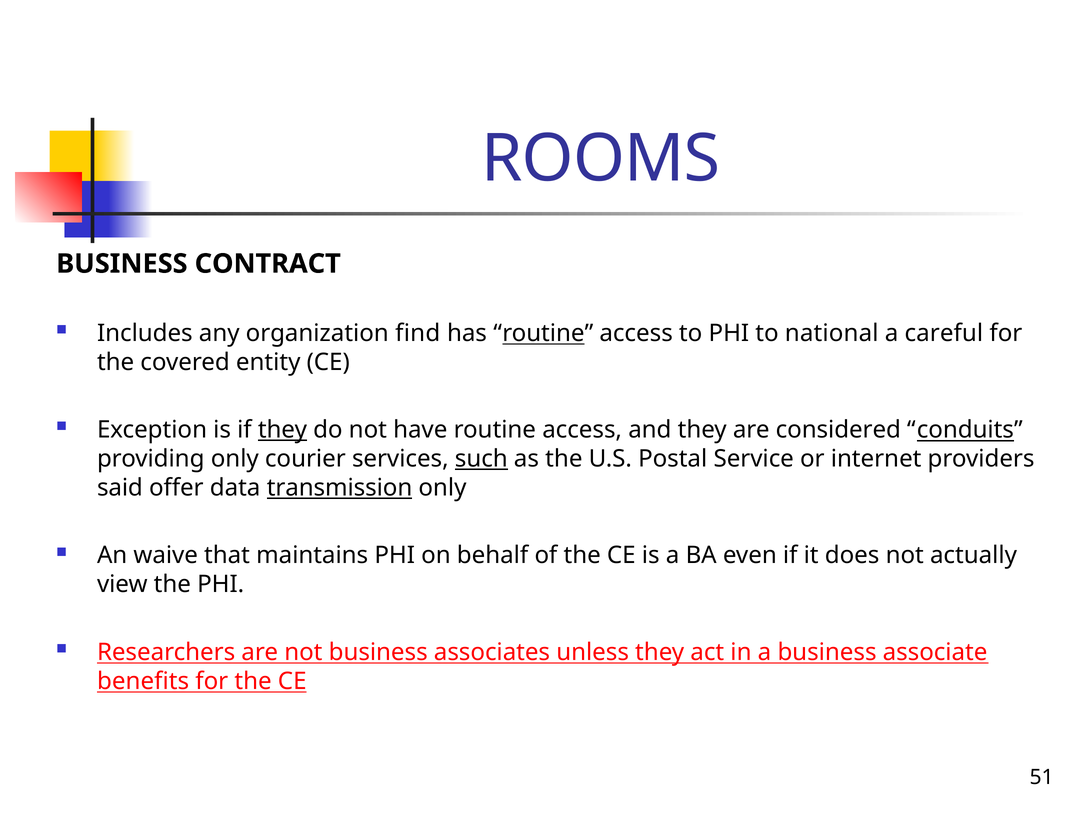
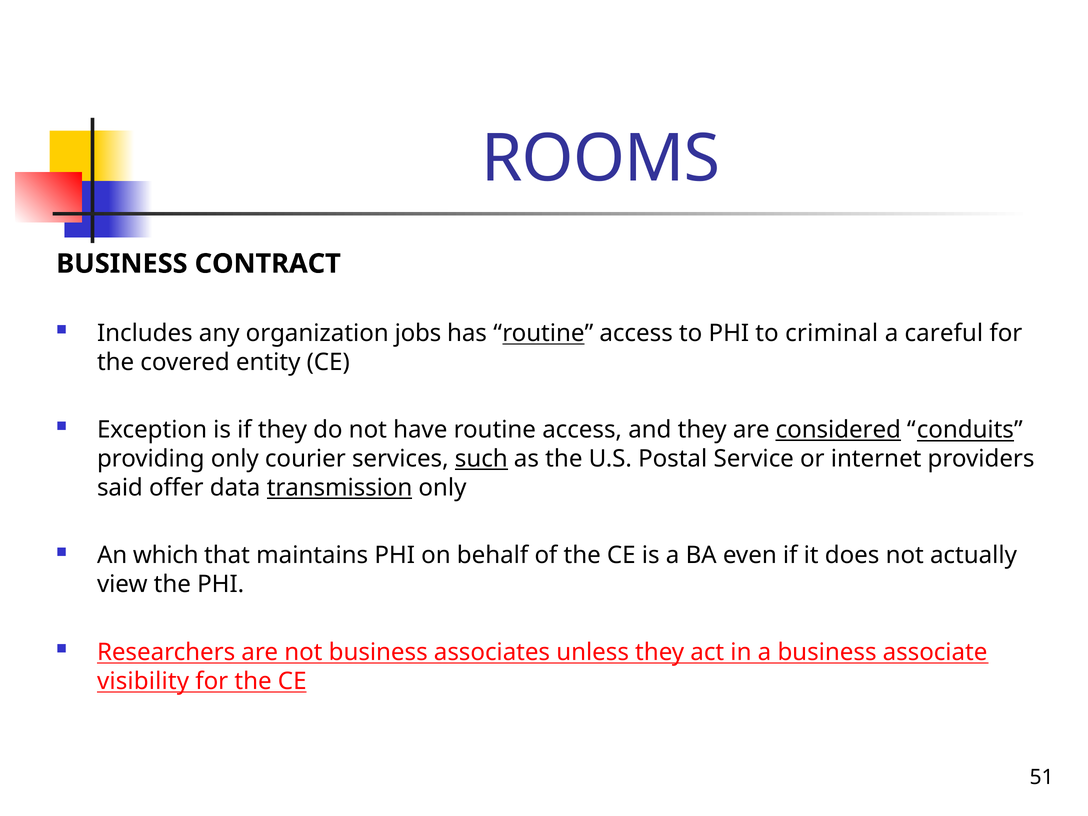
find: find -> jobs
national: national -> criminal
they at (283, 430) underline: present -> none
considered underline: none -> present
waive: waive -> which
benefits: benefits -> visibility
